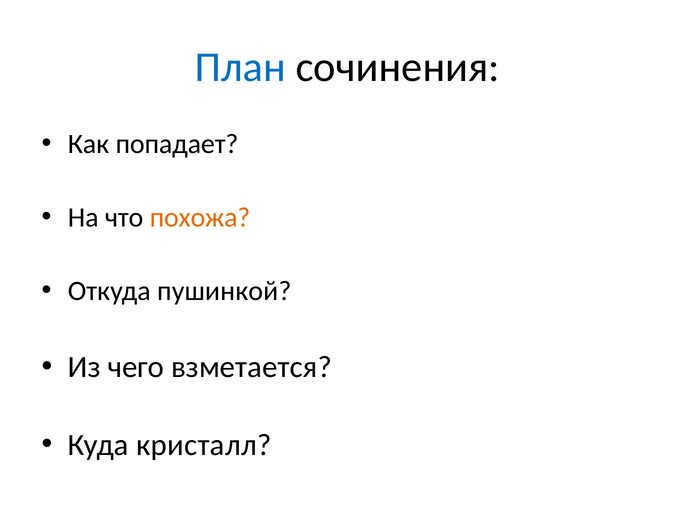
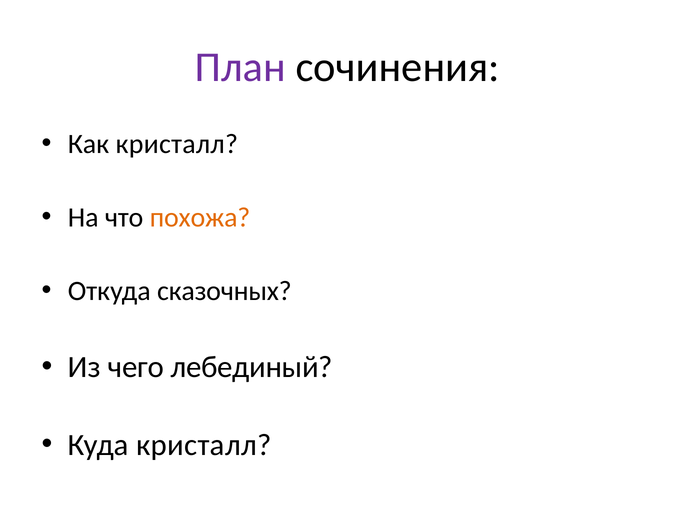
План colour: blue -> purple
Как попадает: попадает -> кристалл
пушинкой: пушинкой -> сказочных
взметается: взметается -> лебединый
